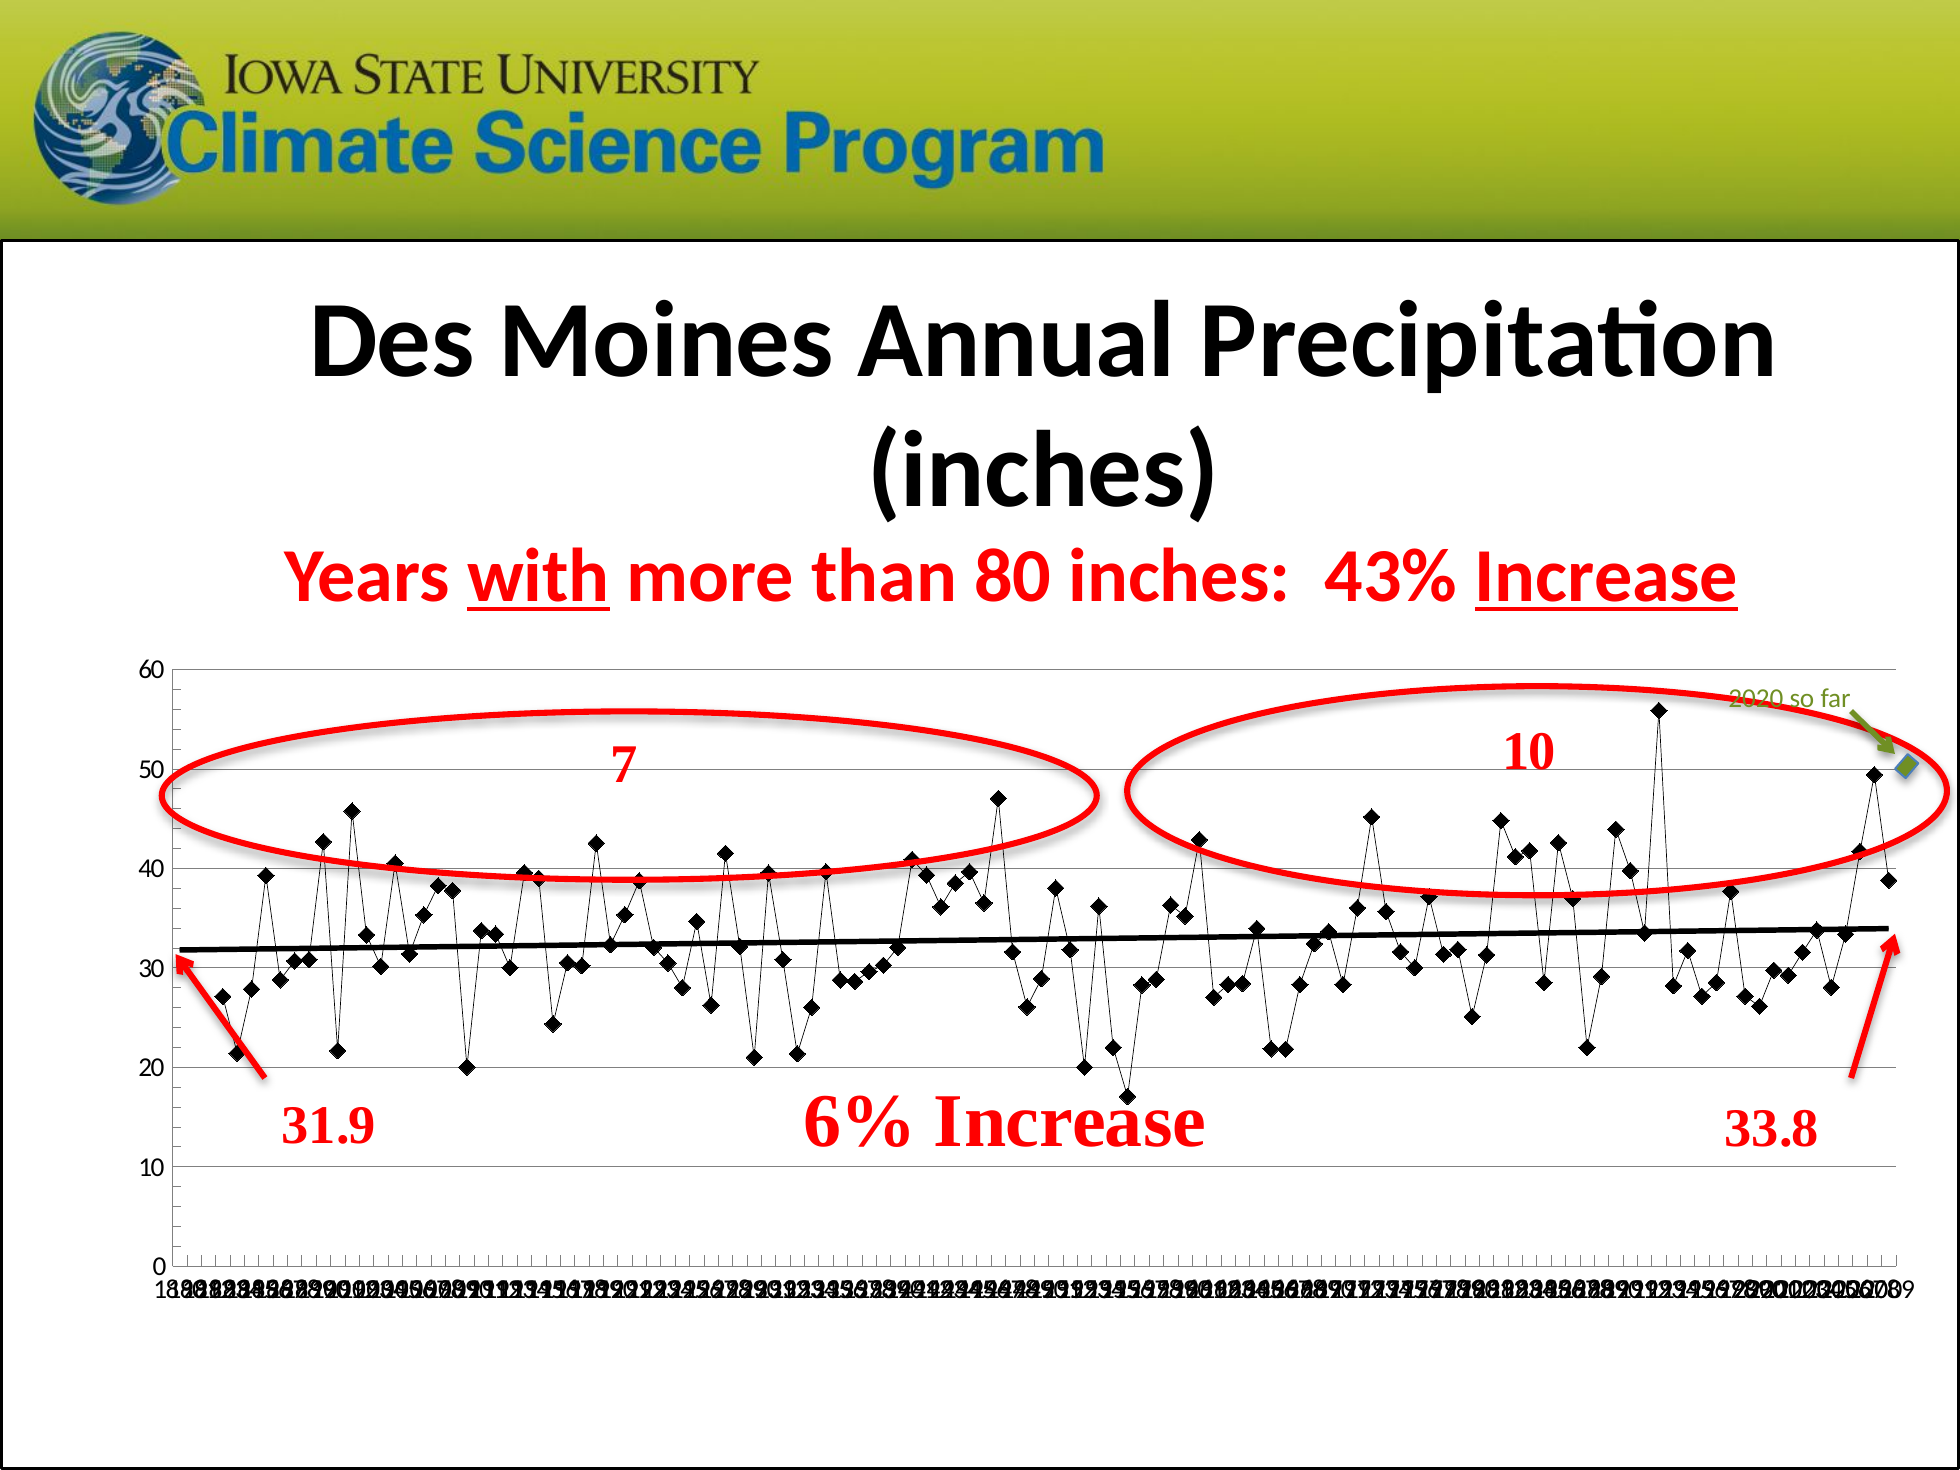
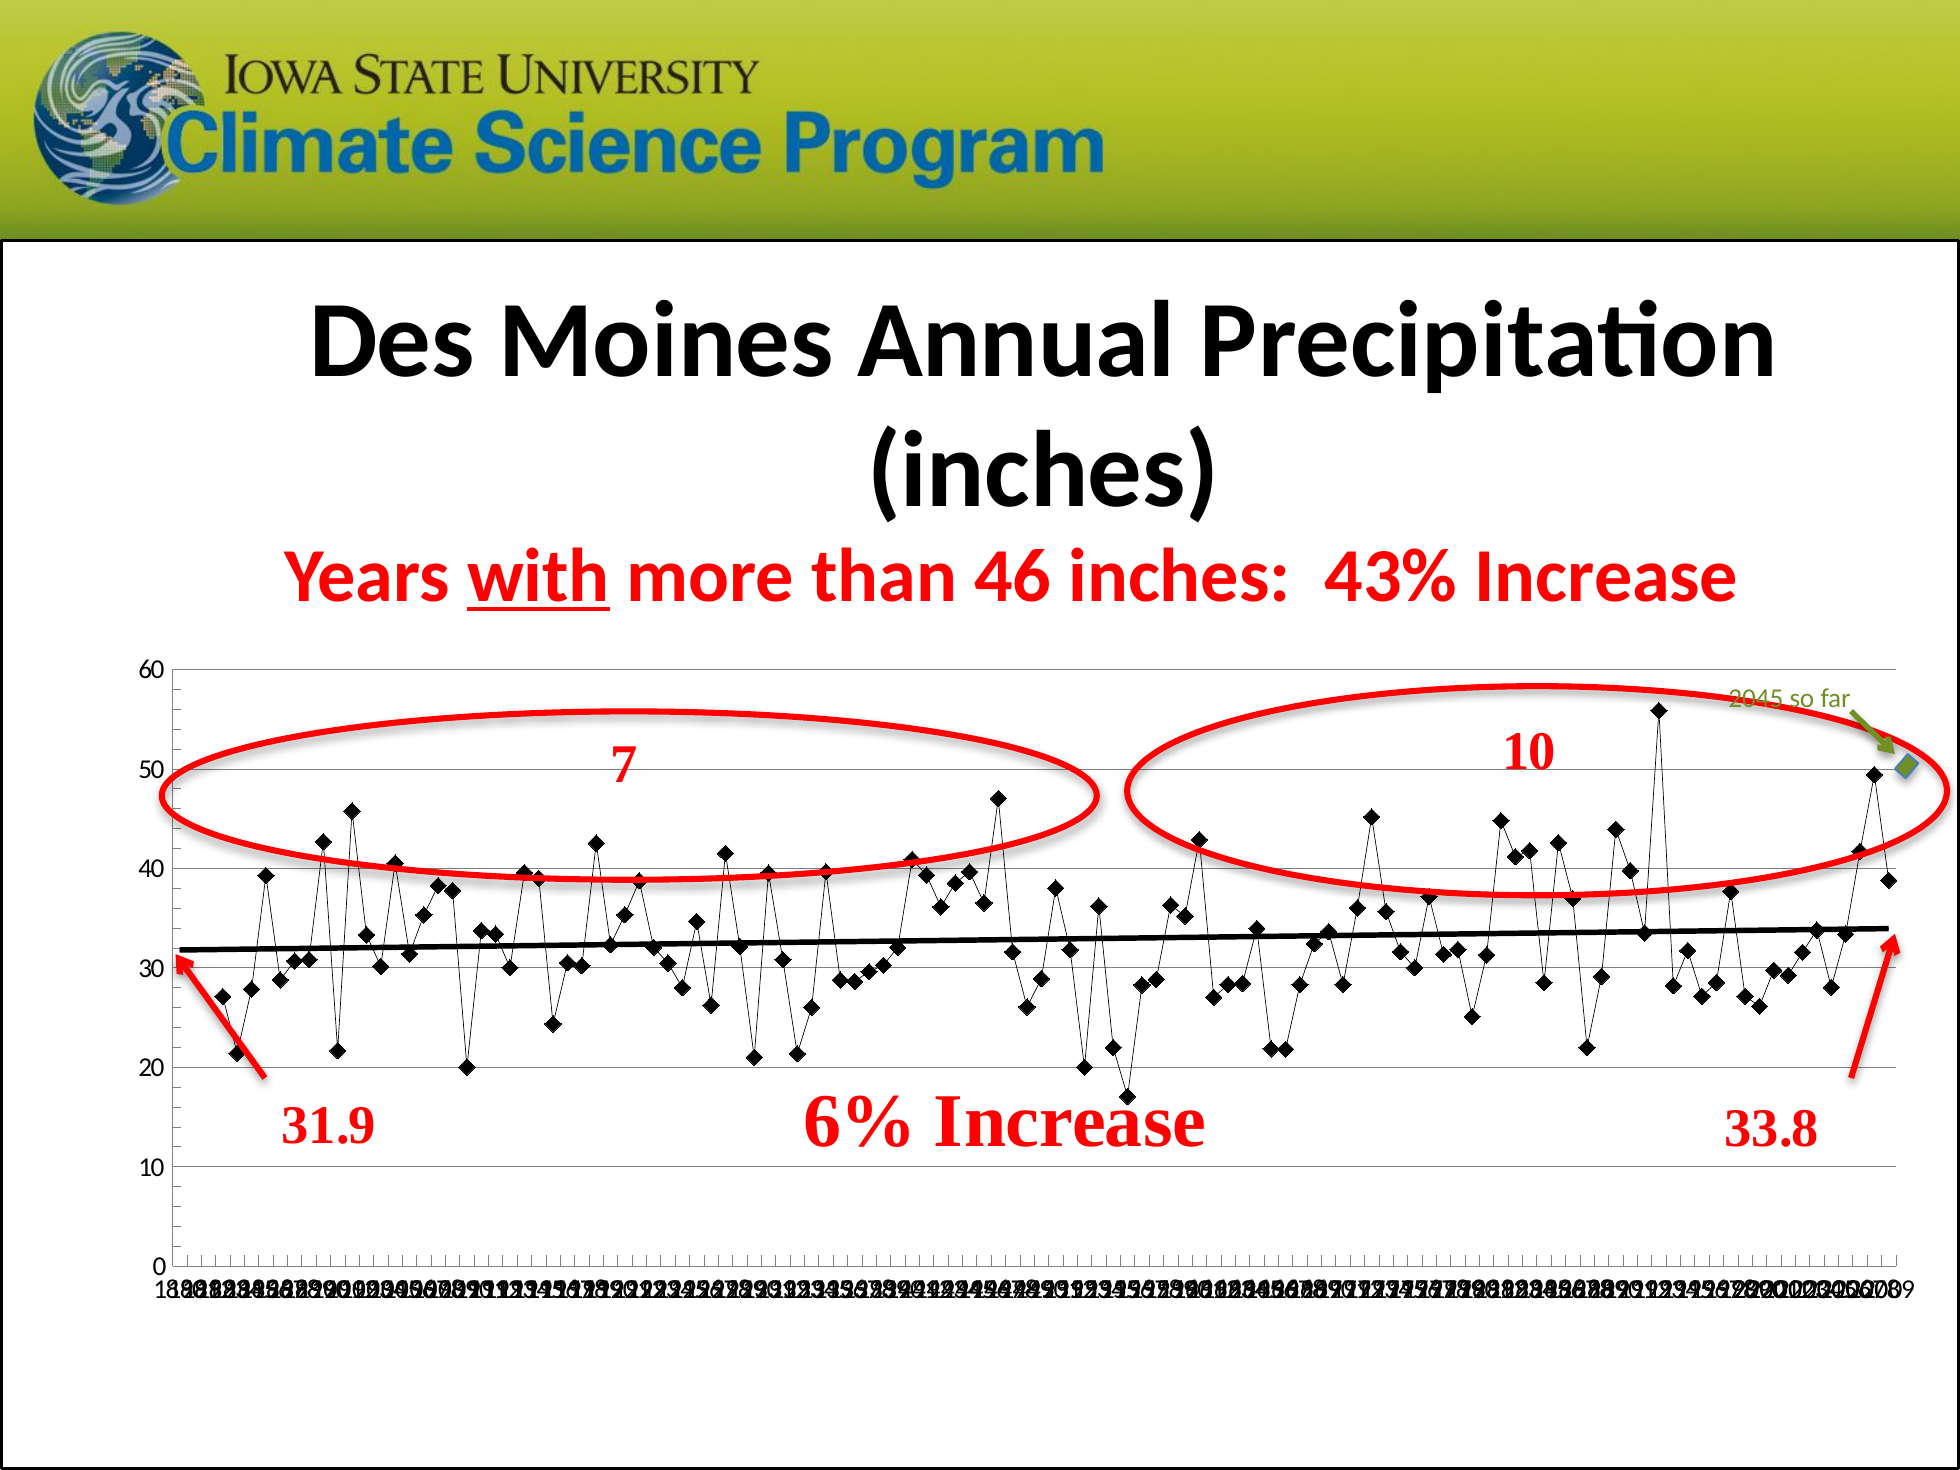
80: 80 -> 46
Increase at (1606, 576) underline: present -> none
2020: 2020 -> 2045
